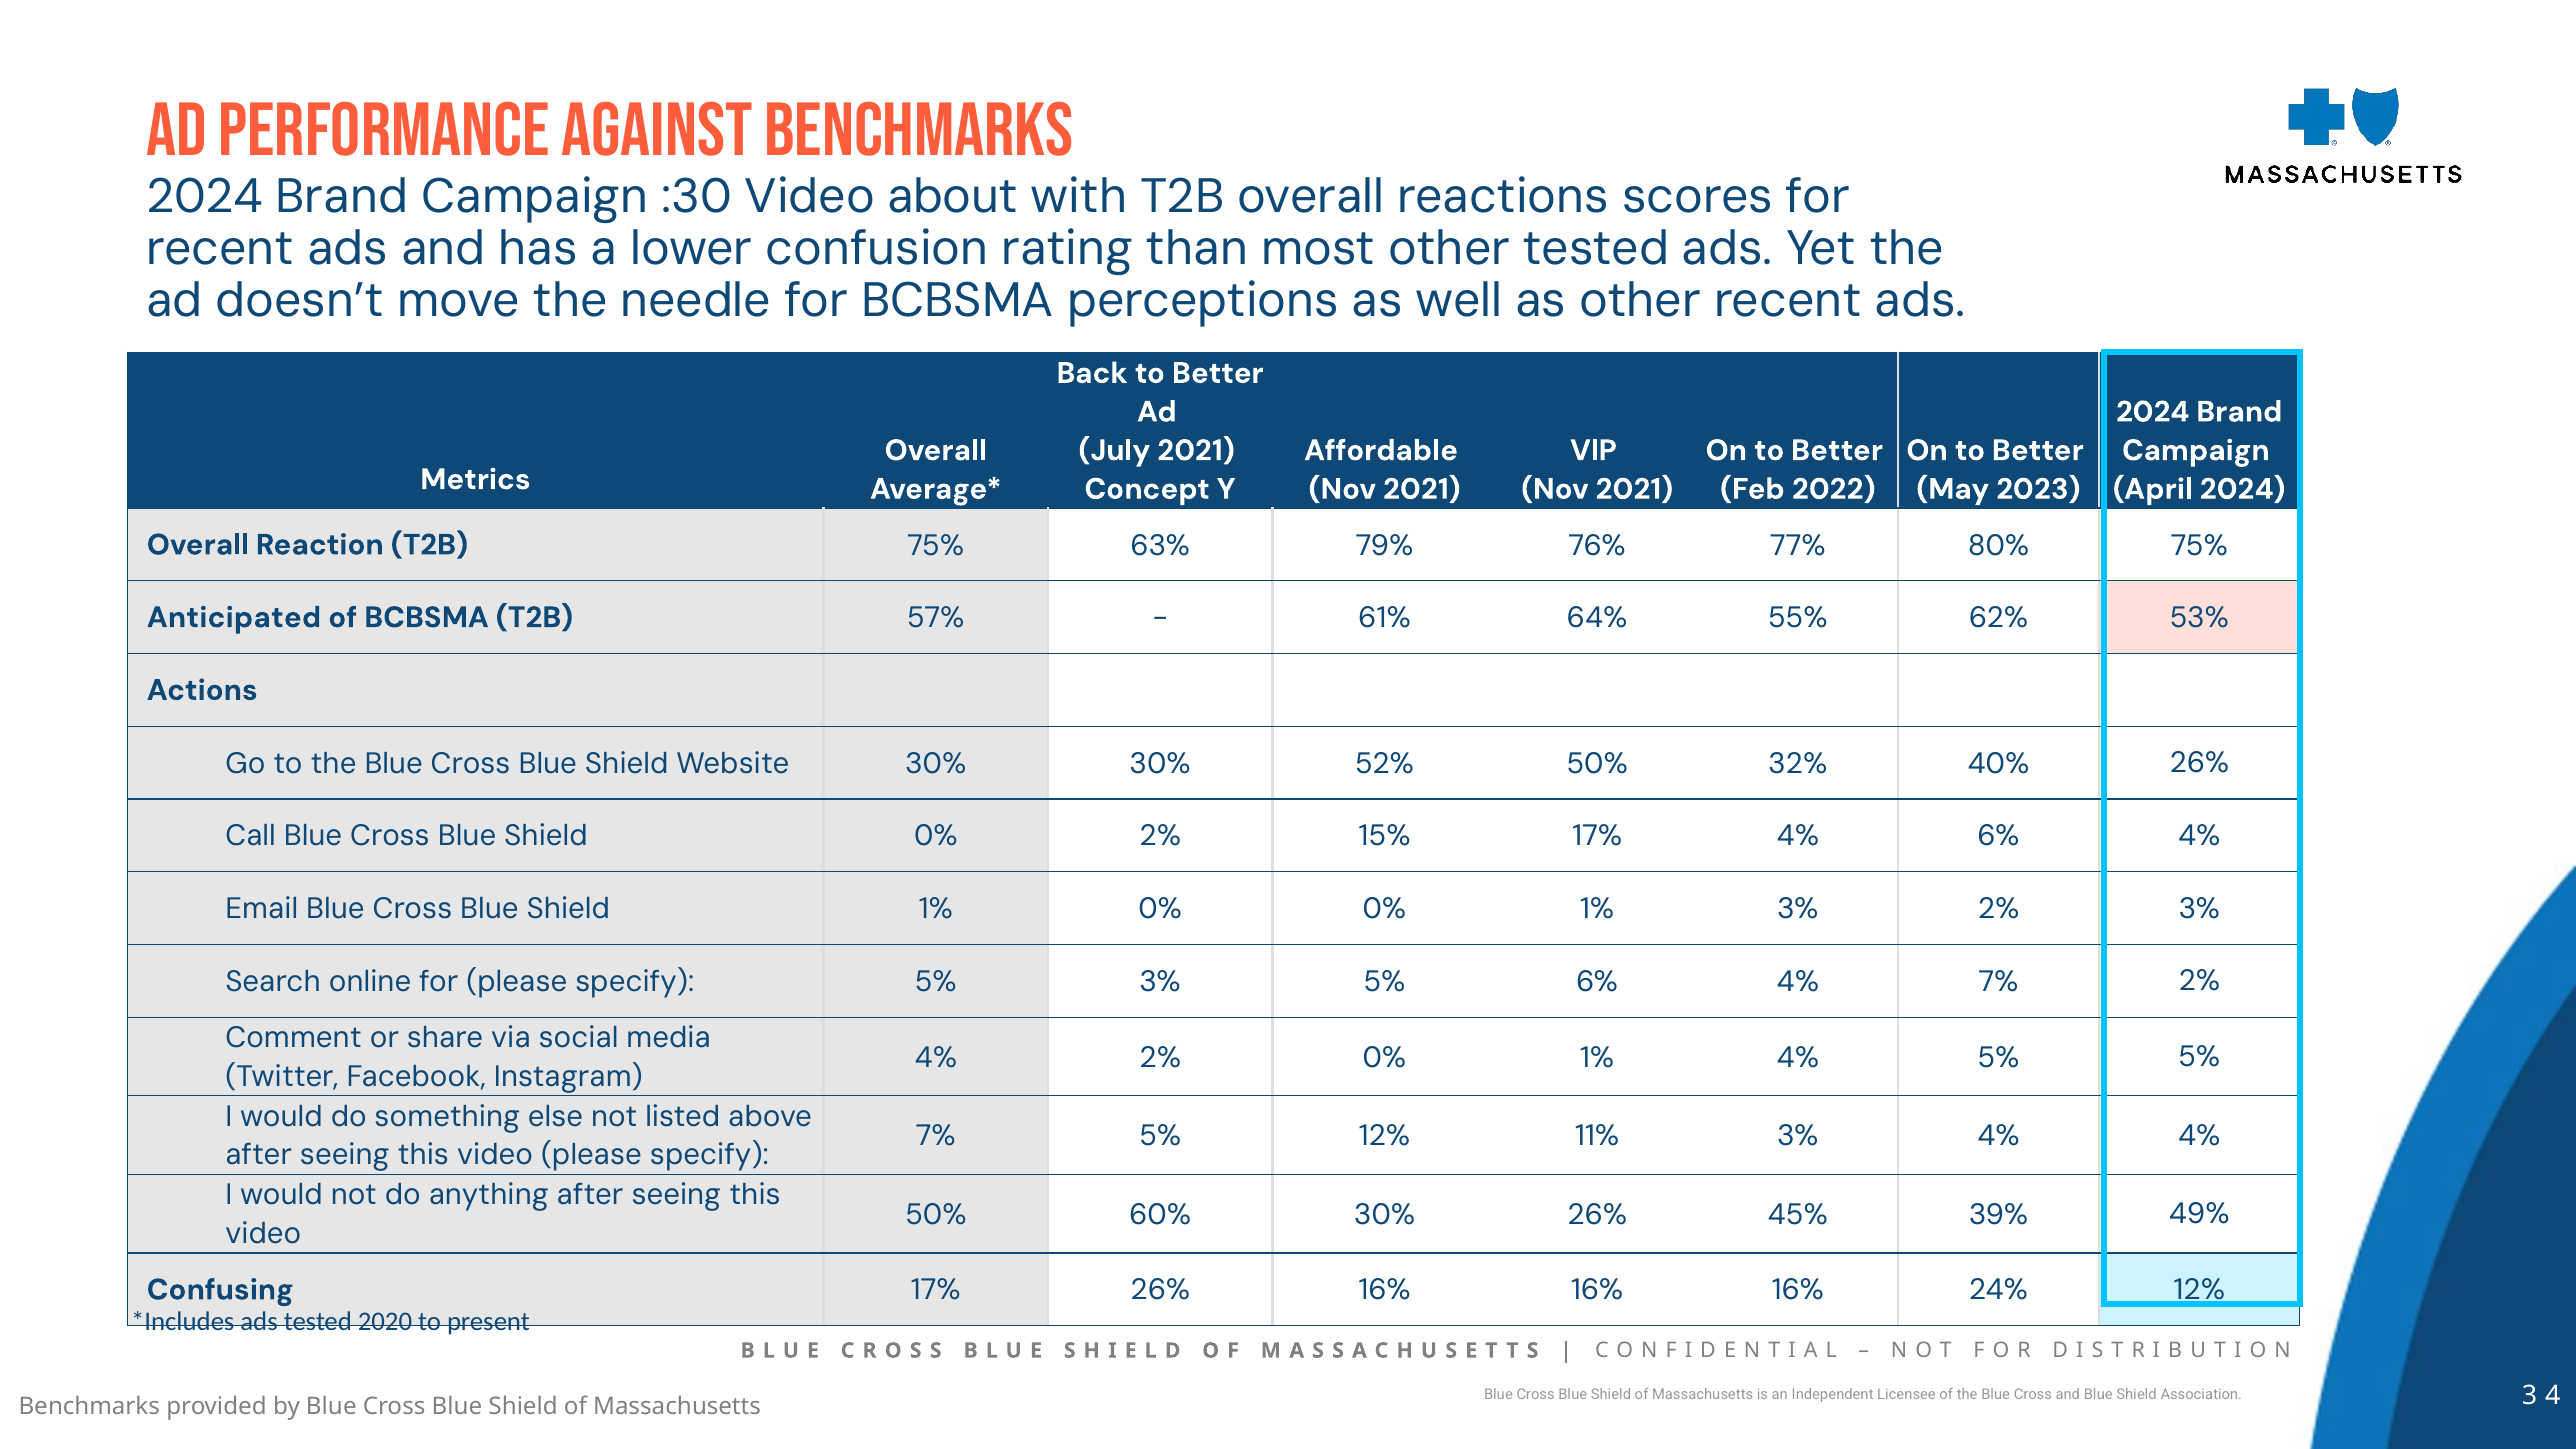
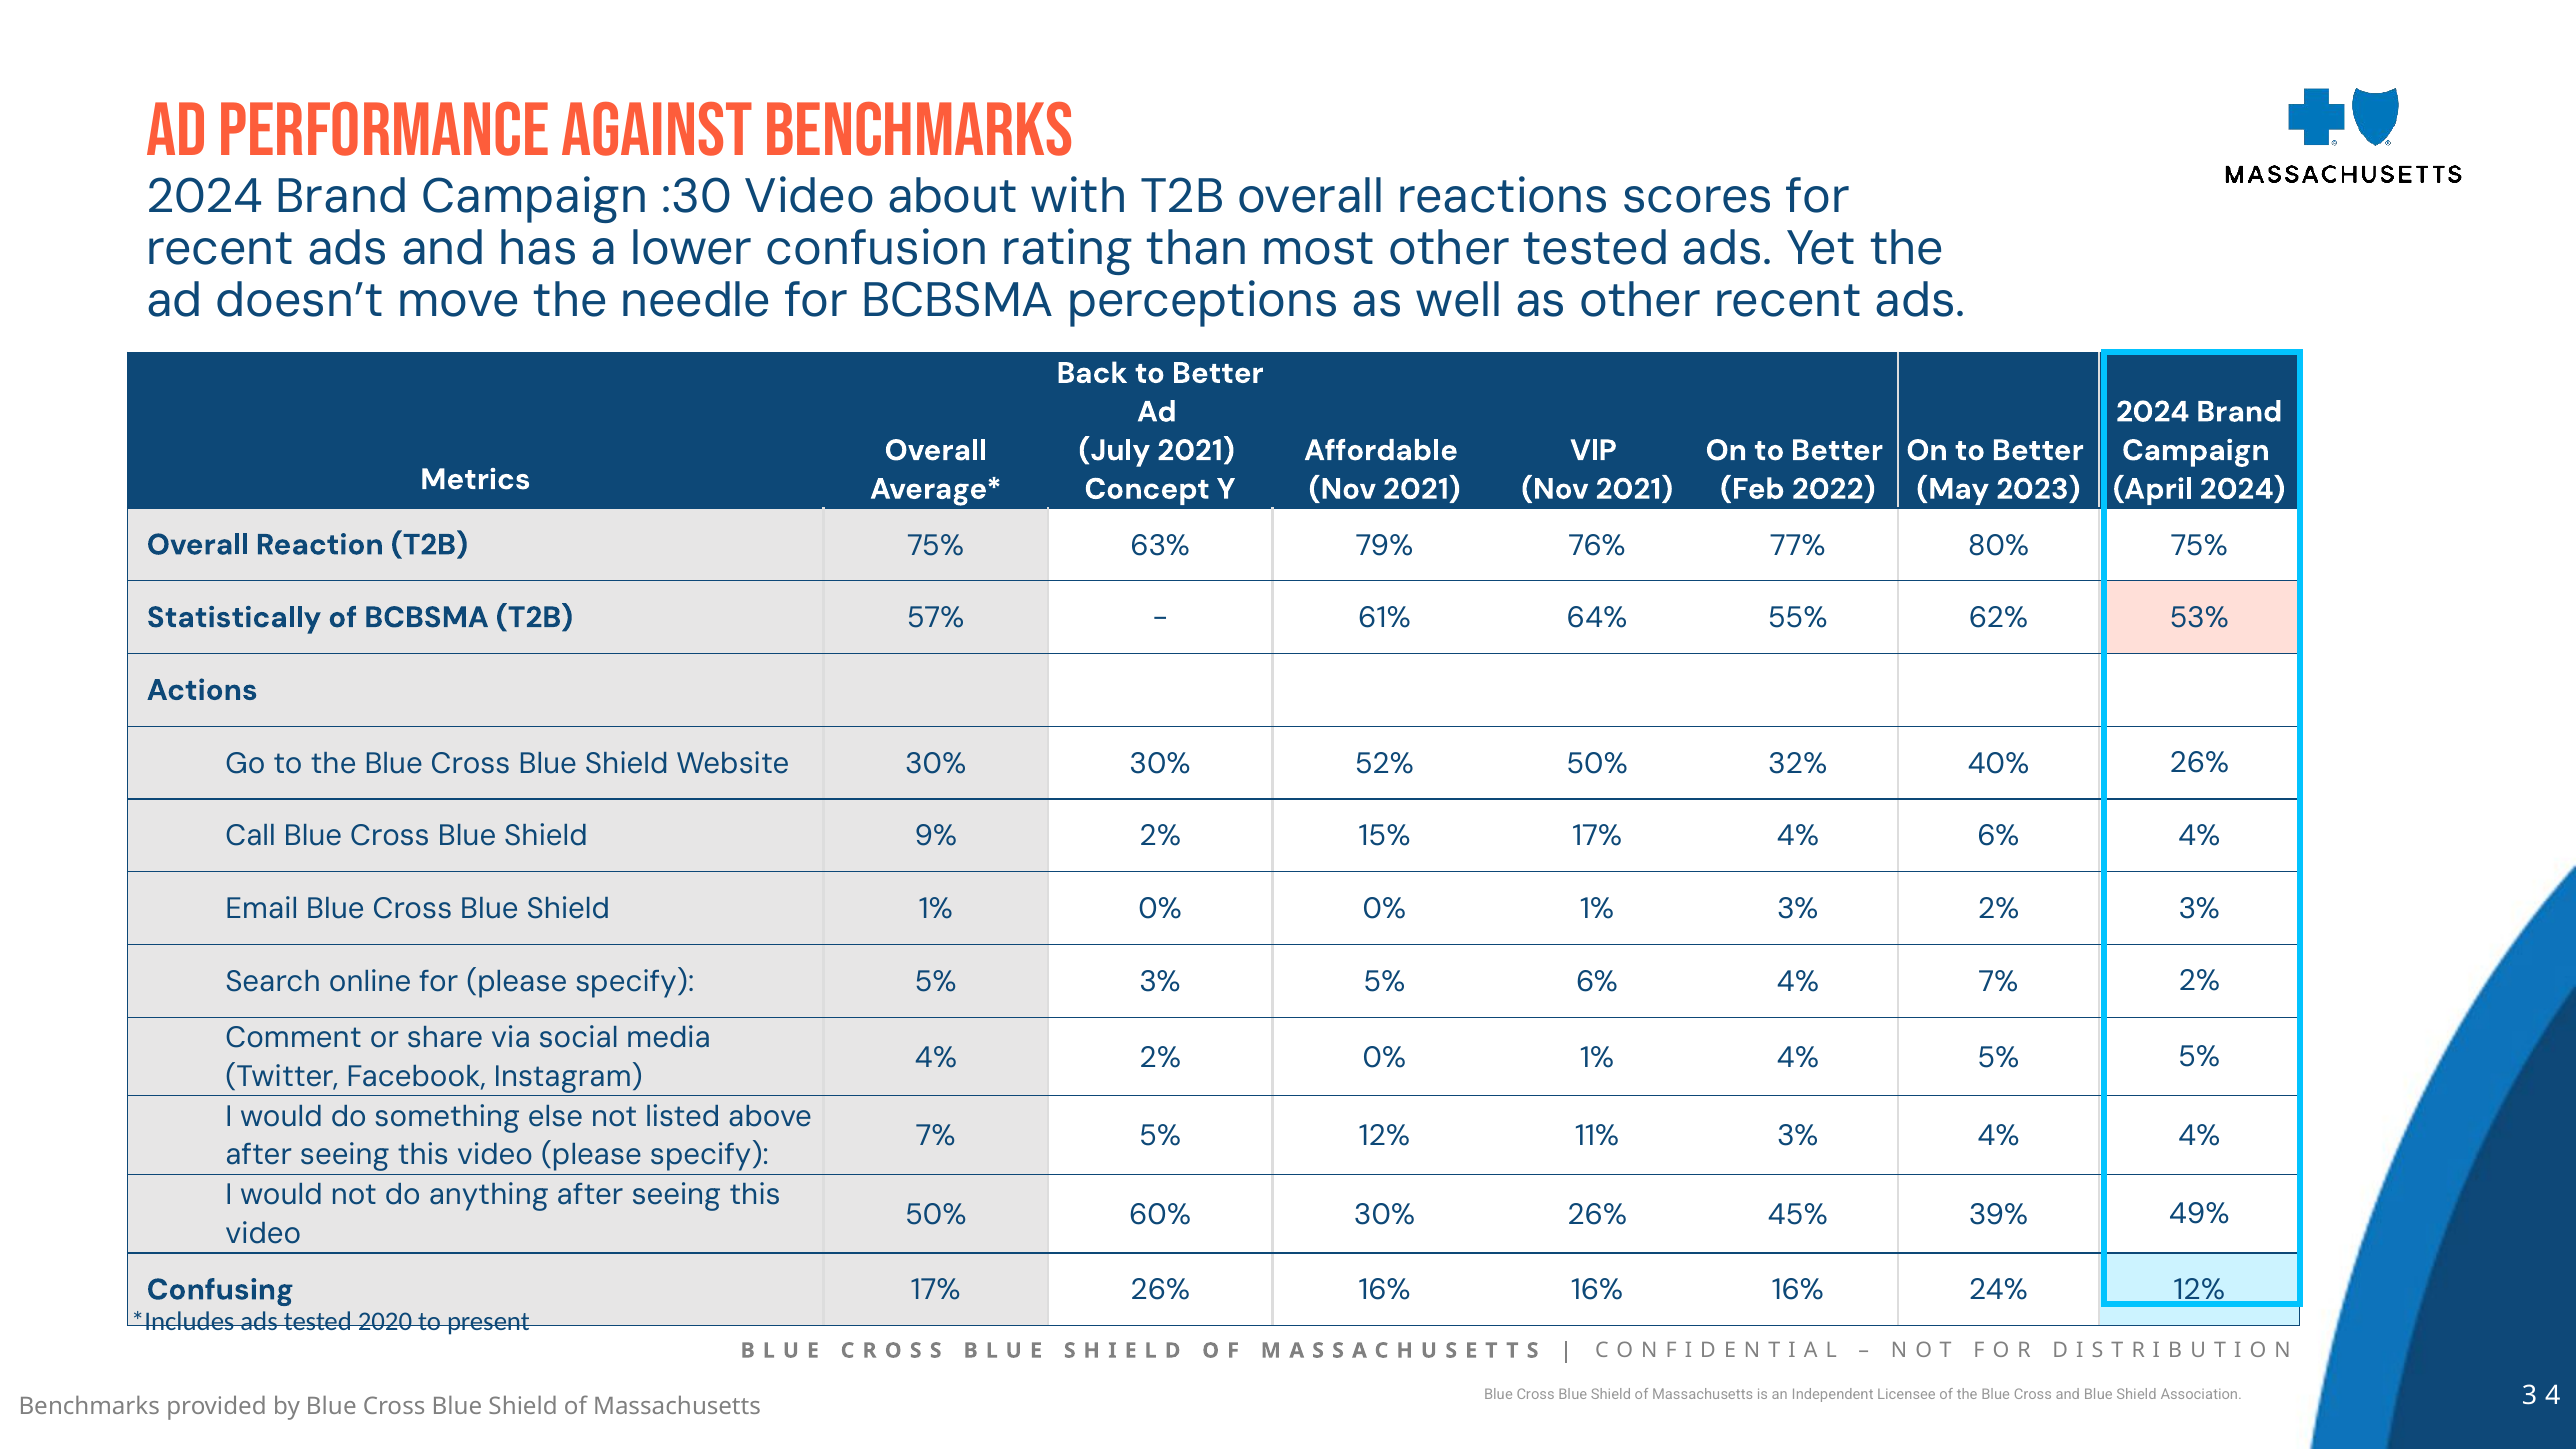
Anticipated: Anticipated -> Statistically
Shield 0%: 0% -> 9%
